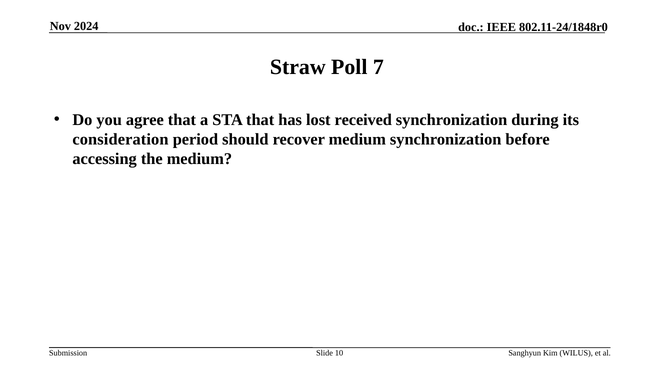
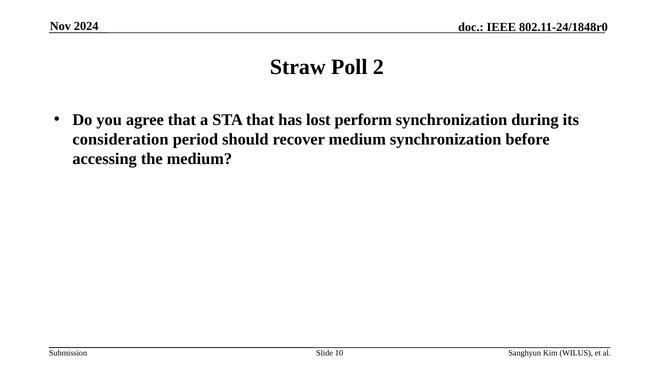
7: 7 -> 2
received: received -> perform
